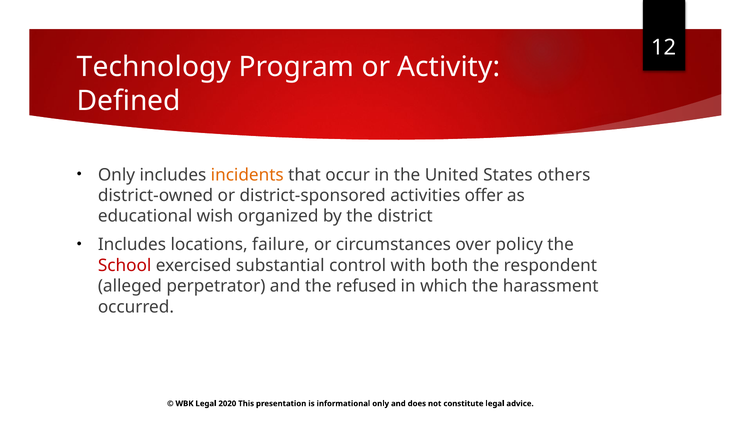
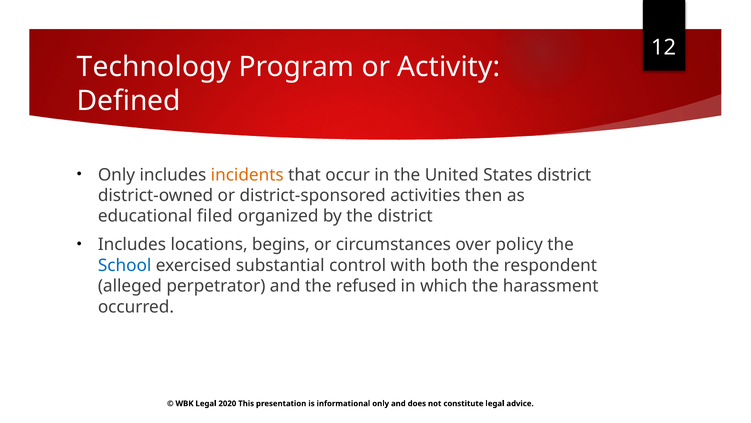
States others: others -> district
offer: offer -> then
wish: wish -> filed
failure: failure -> begins
School colour: red -> blue
